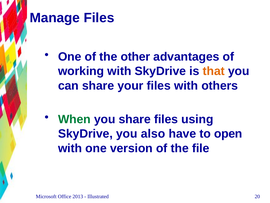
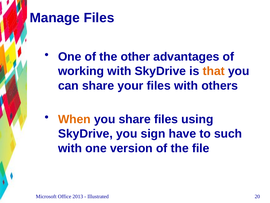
When colour: green -> orange
also: also -> sign
open: open -> such
